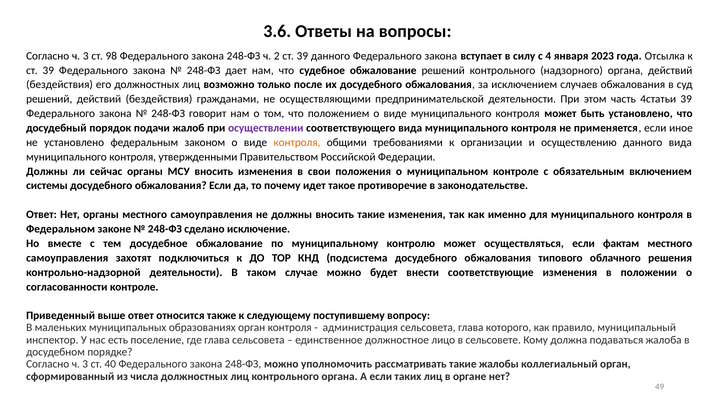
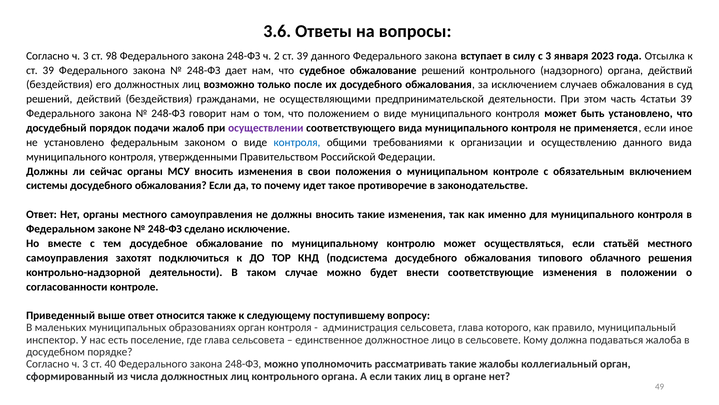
с 4: 4 -> 3
контроля at (297, 142) colour: orange -> blue
фактам: фактам -> статьёй
